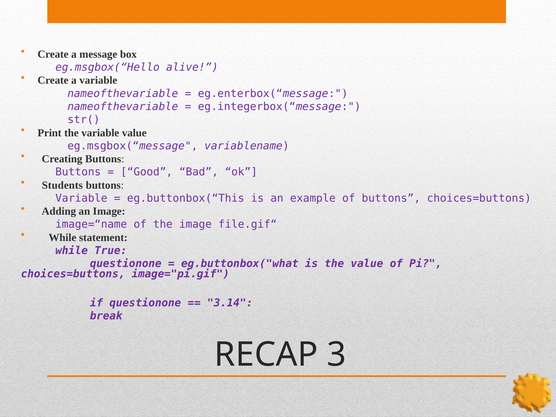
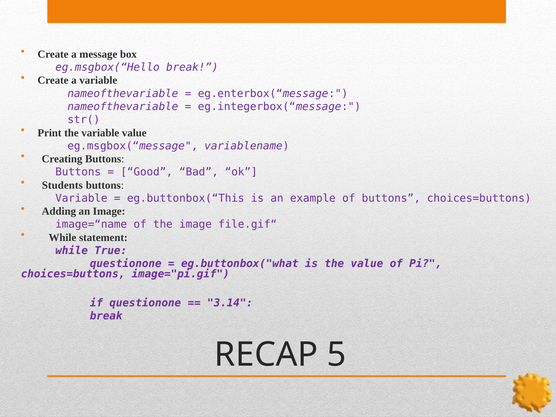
eg.msgbox(“Hello alive: alive -> break
3: 3 -> 5
